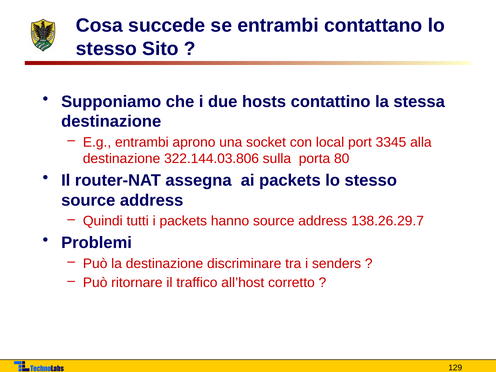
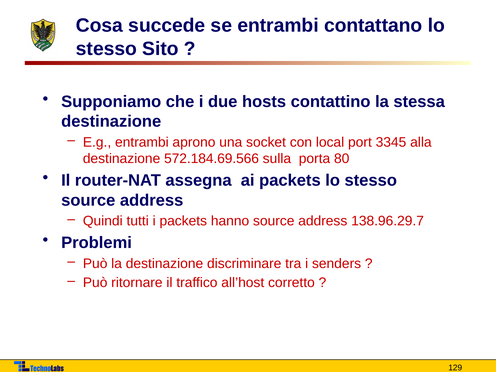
322.144.03.806: 322.144.03.806 -> 572.184.69.566
138.26.29.7: 138.26.29.7 -> 138.96.29.7
